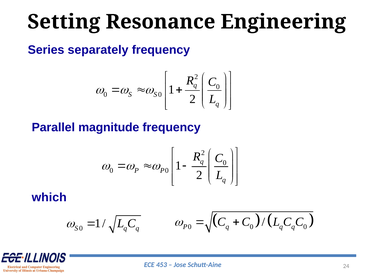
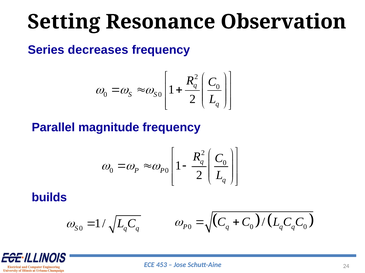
Engineering: Engineering -> Observation
separately: separately -> decreases
which: which -> builds
